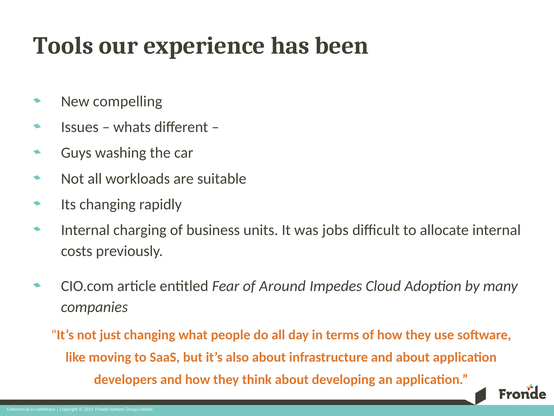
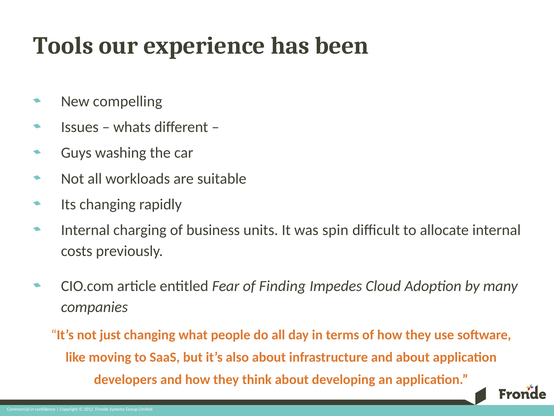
jobs: jobs -> spin
Around: Around -> Finding
